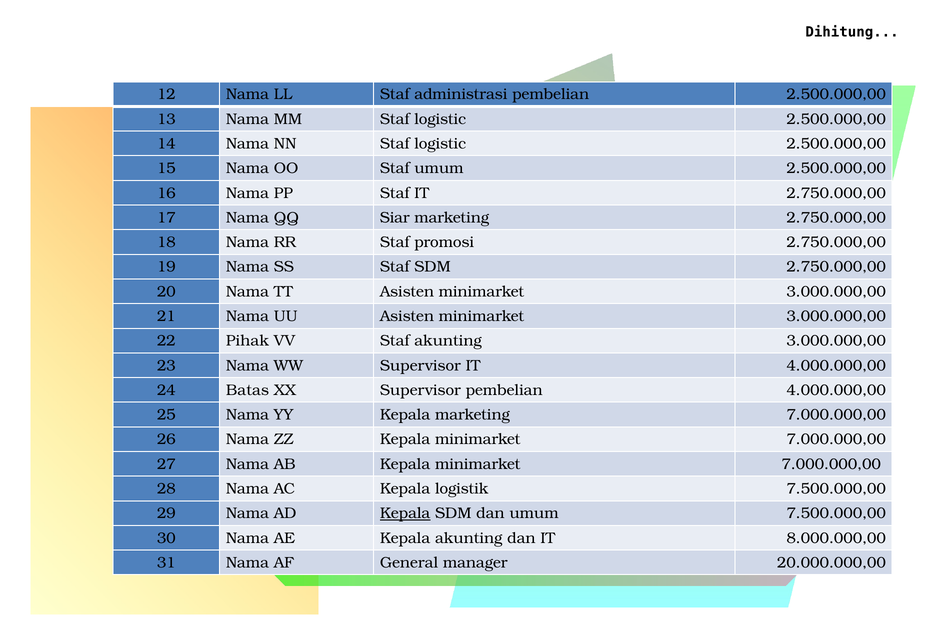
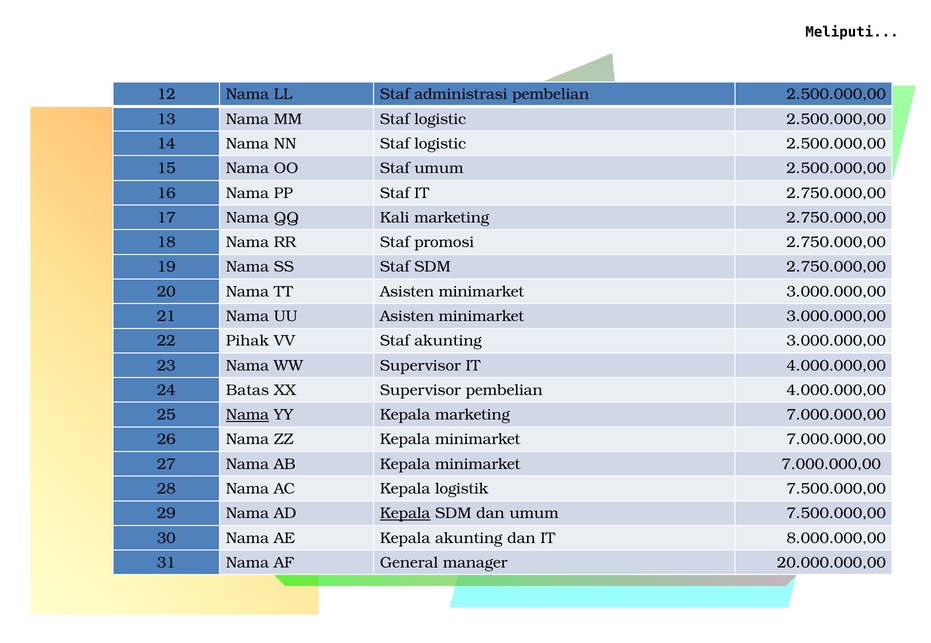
Dihitung: Dihitung -> Meliputi
Siar: Siar -> Kali
Nama at (248, 415) underline: none -> present
